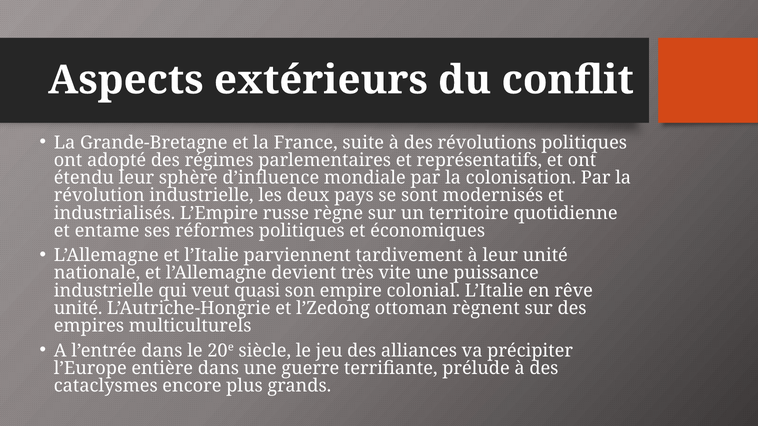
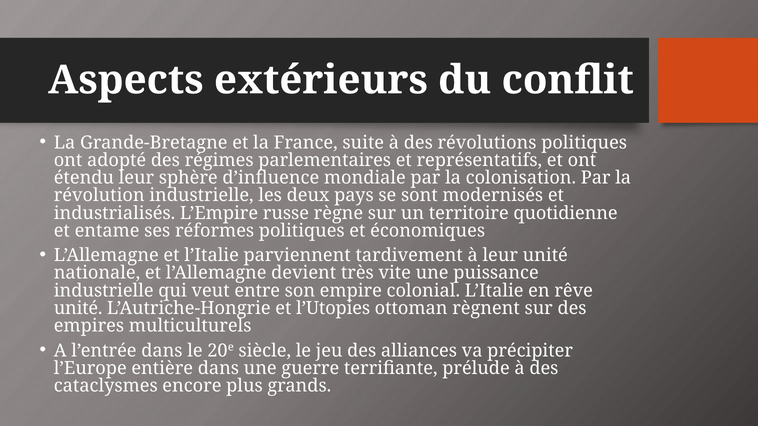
quasi: quasi -> entre
l’Zedong: l’Zedong -> l’Utopies
